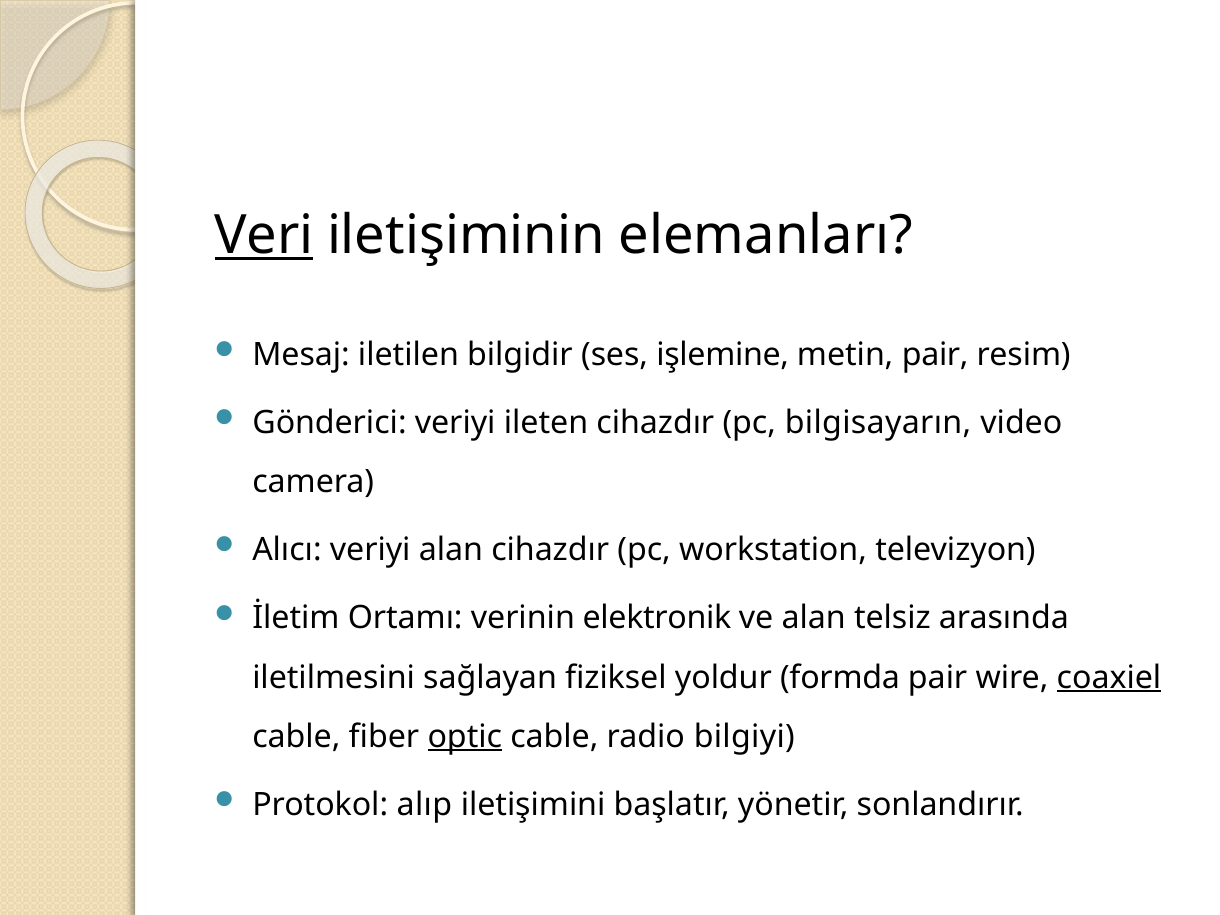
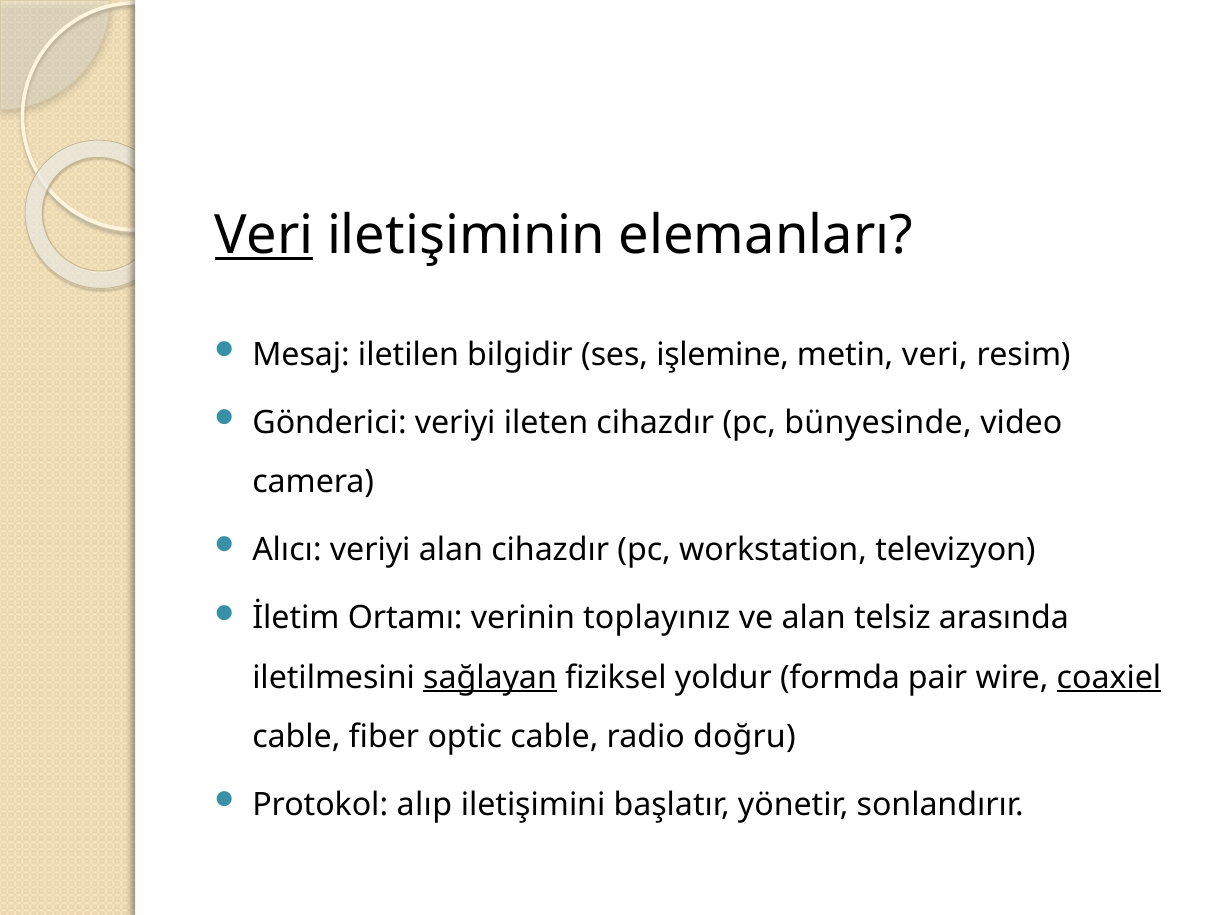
metin pair: pair -> veri
bilgisayarın: bilgisayarın -> bünyesinde
elektronik: elektronik -> toplayınız
sağlayan underline: none -> present
optic underline: present -> none
bilgiyi: bilgiyi -> doğru
